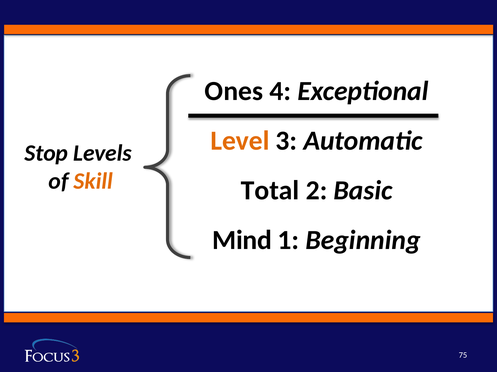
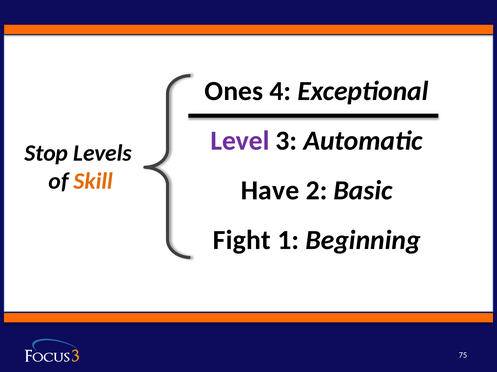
Level colour: orange -> purple
Total: Total -> Have
Mind: Mind -> Fight
